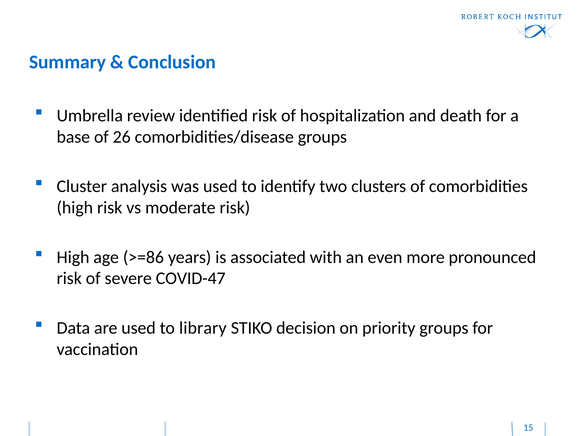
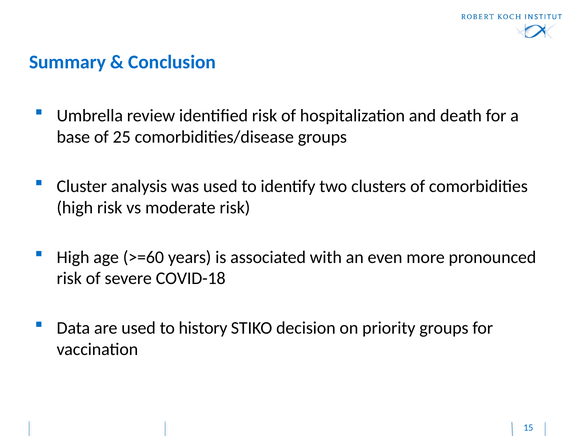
26: 26 -> 25
>=86: >=86 -> >=60
COVID-47: COVID-47 -> COVID-18
library: library -> history
